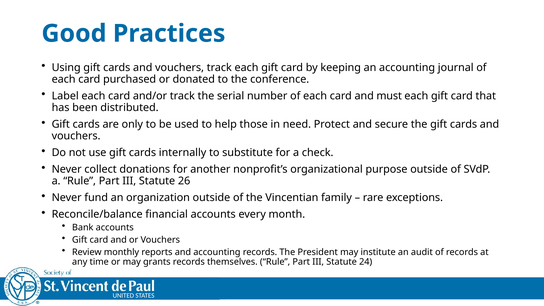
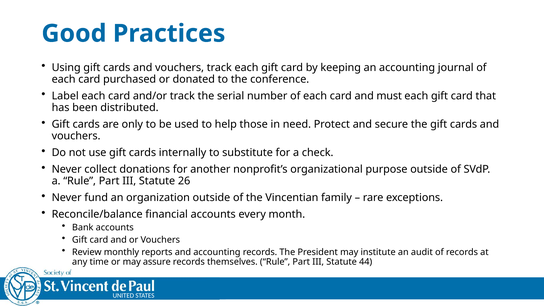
grants: grants -> assure
24: 24 -> 44
